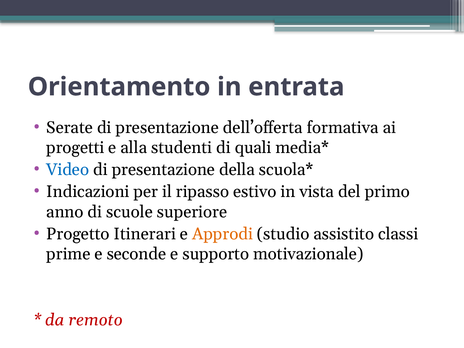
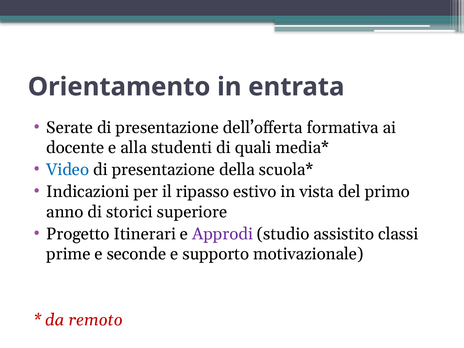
progetti: progetti -> docente
scuole: scuole -> storici
Approdi colour: orange -> purple
